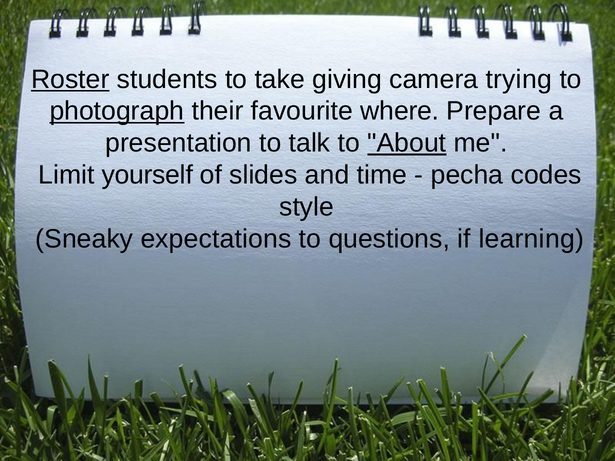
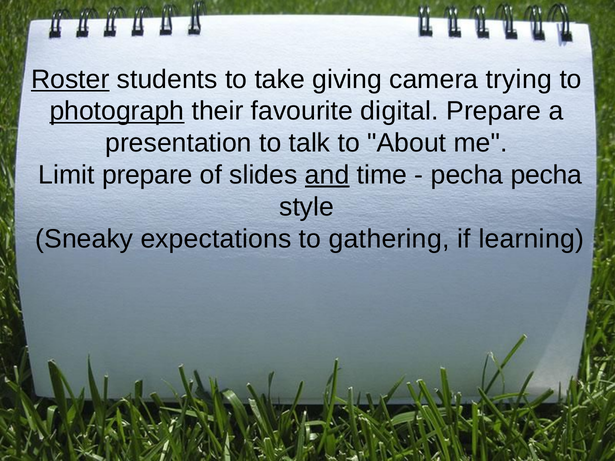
where: where -> digital
About underline: present -> none
Limit yourself: yourself -> prepare
and underline: none -> present
pecha codes: codes -> pecha
questions: questions -> gathering
